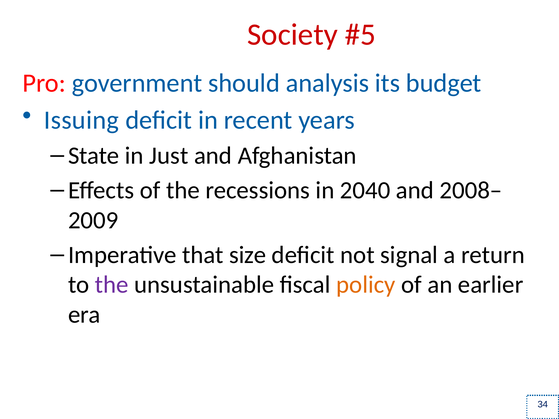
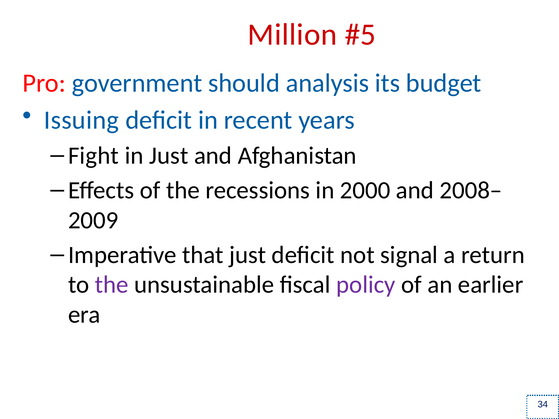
Society: Society -> Million
State: State -> Fight
2040: 2040 -> 2000
that size: size -> just
policy colour: orange -> purple
